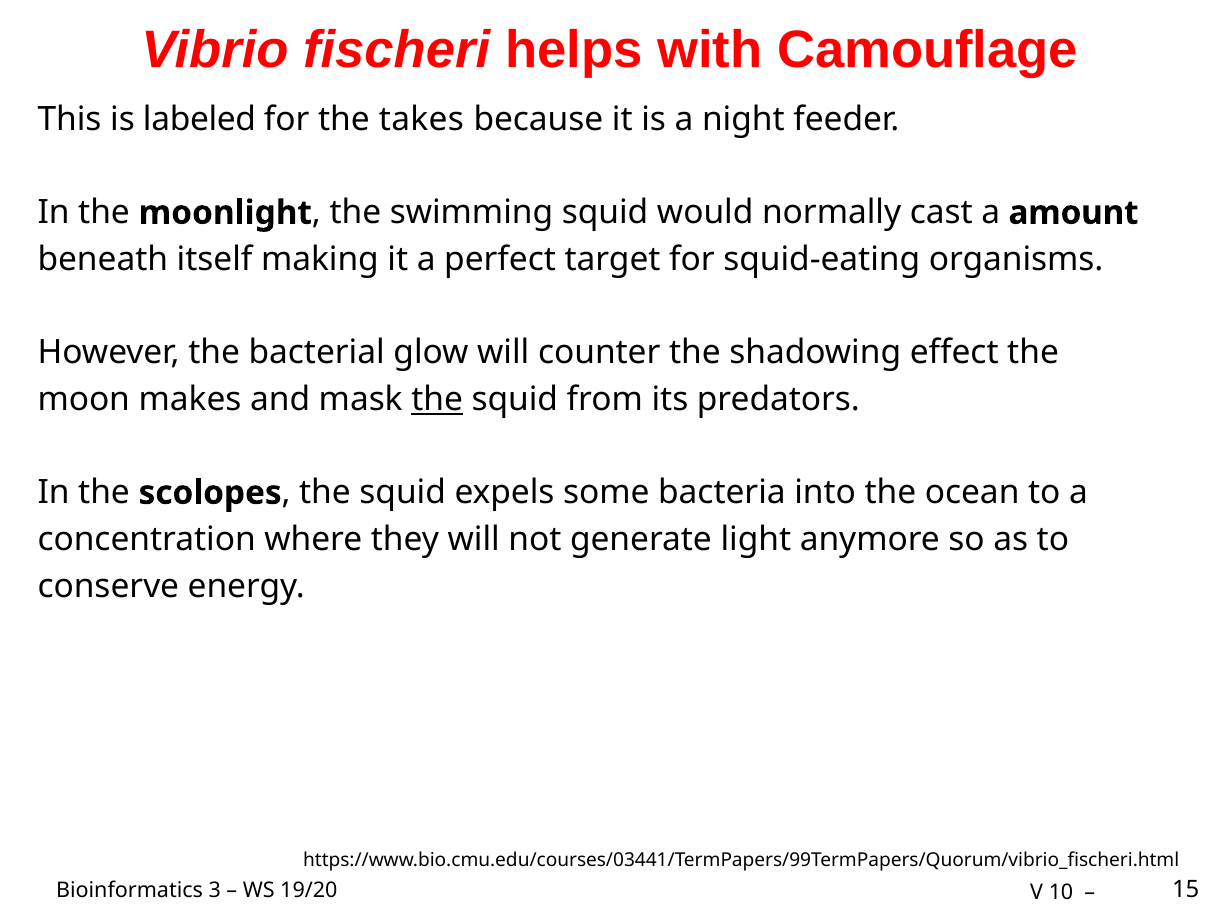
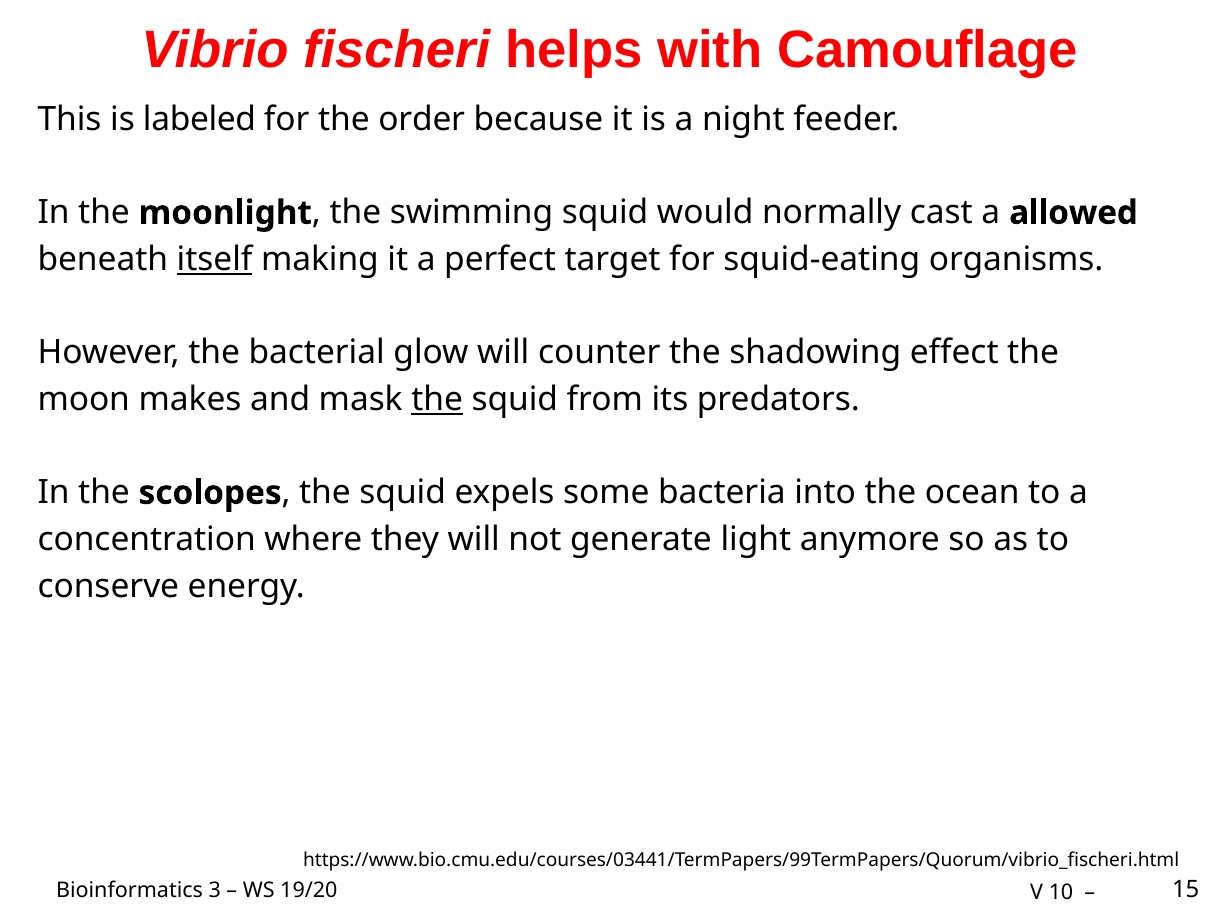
takes: takes -> order
amount: amount -> allowed
itself underline: none -> present
